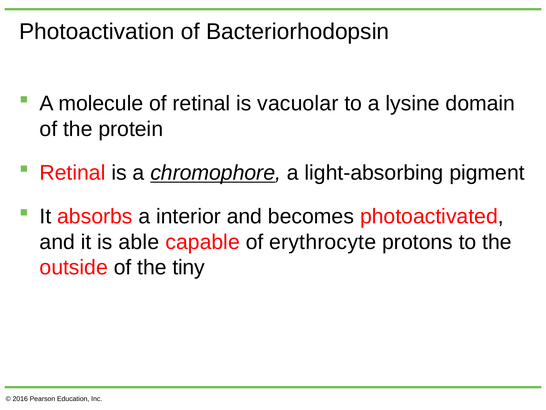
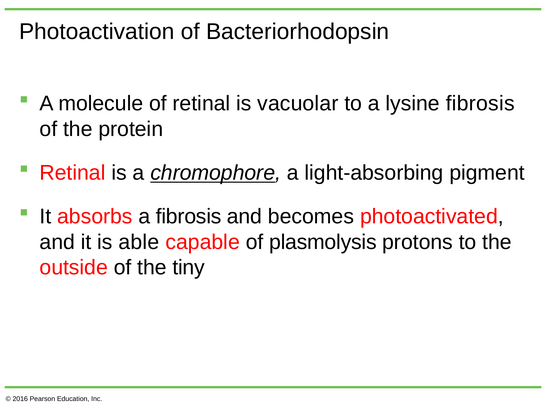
lysine domain: domain -> fibrosis
a interior: interior -> fibrosis
erythrocyte: erythrocyte -> plasmolysis
